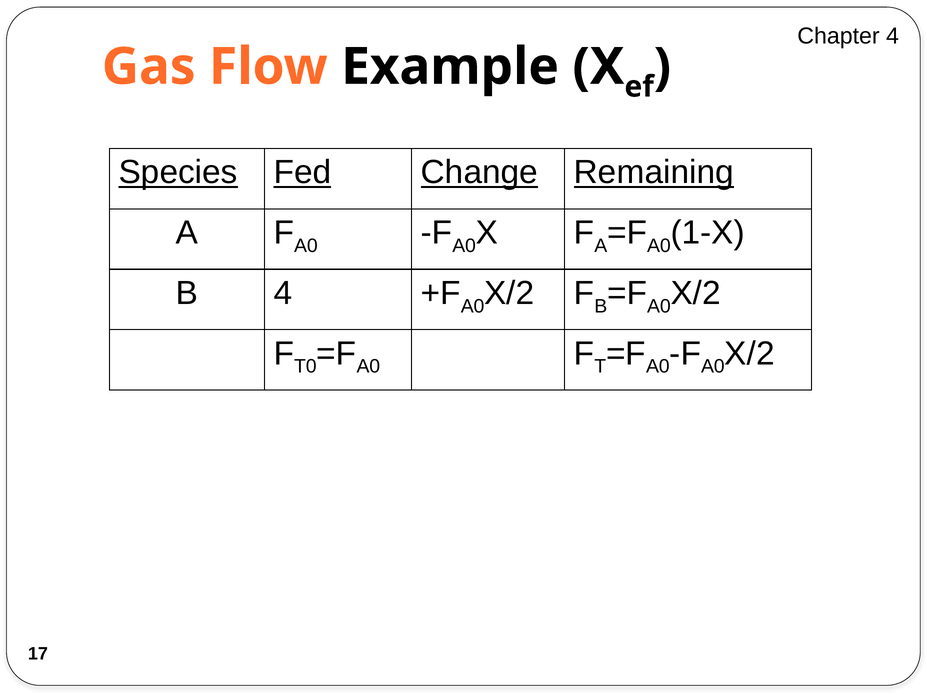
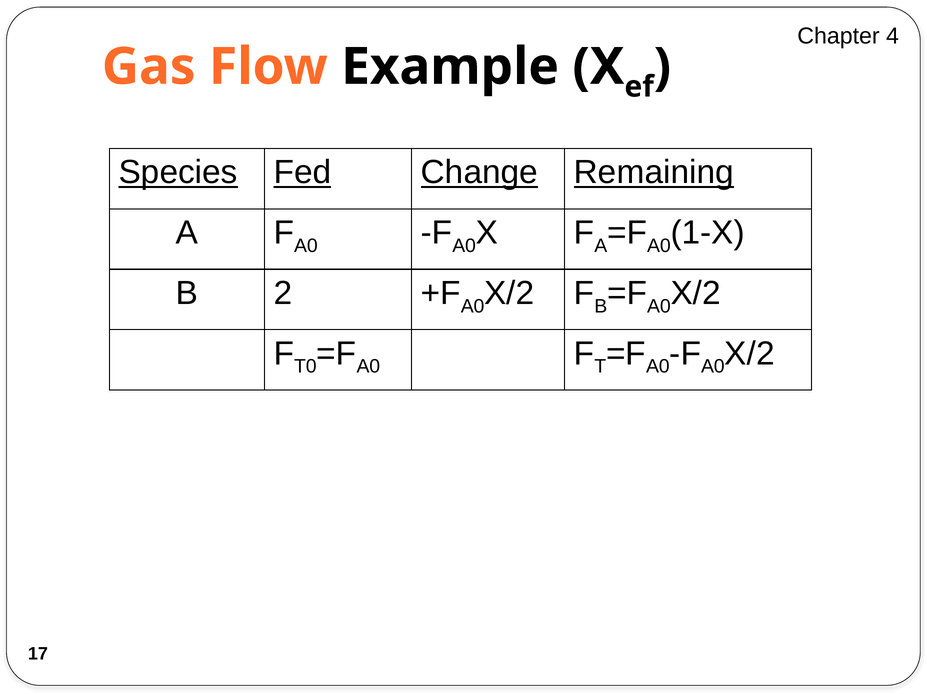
B 4: 4 -> 2
